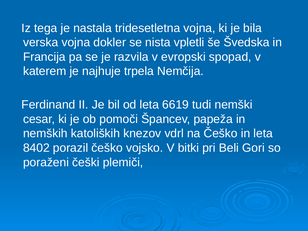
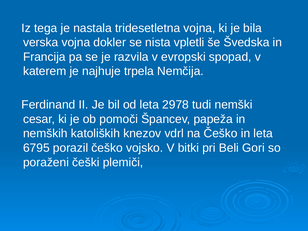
6619: 6619 -> 2978
8402: 8402 -> 6795
